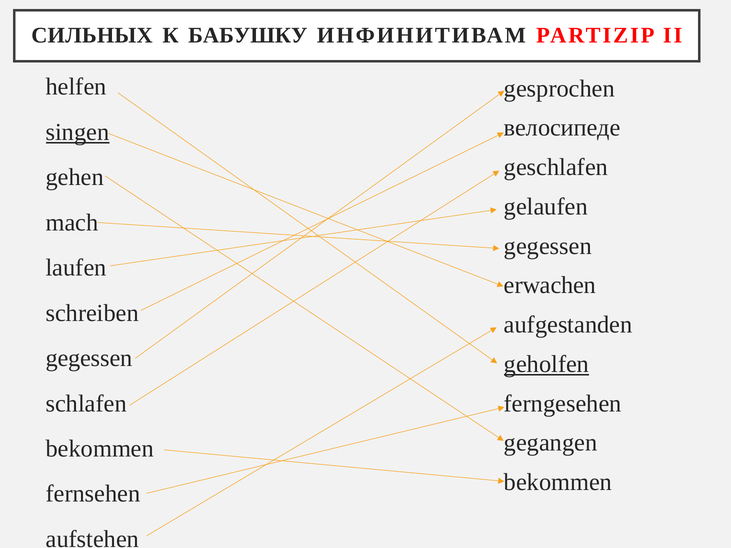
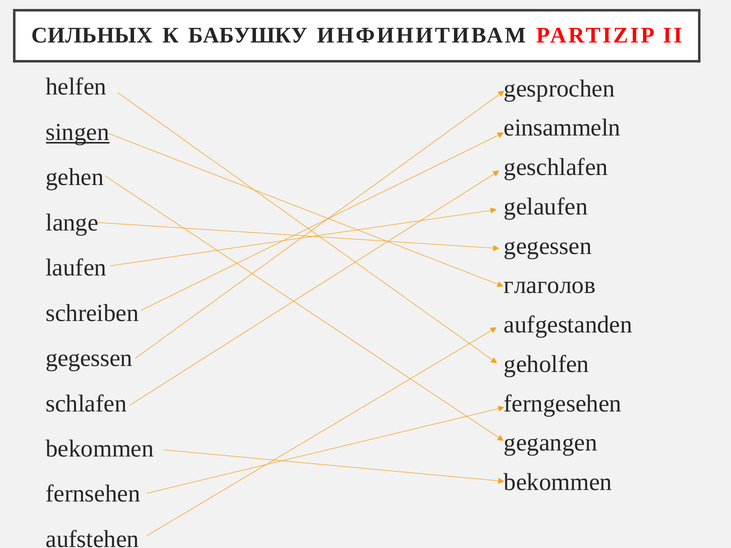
велосипеде: велосипеде -> einsammeln
mach: mach -> lange
erwachen: erwachen -> глаголов
geholfen underline: present -> none
